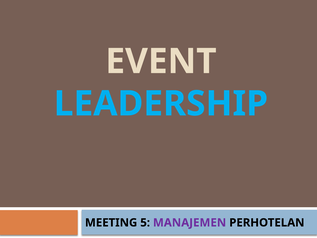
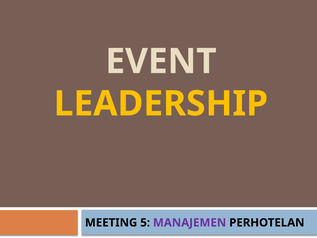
LEADERSHIP colour: light blue -> yellow
